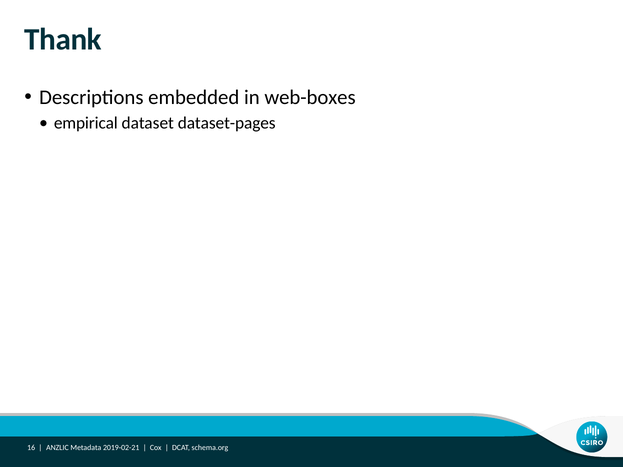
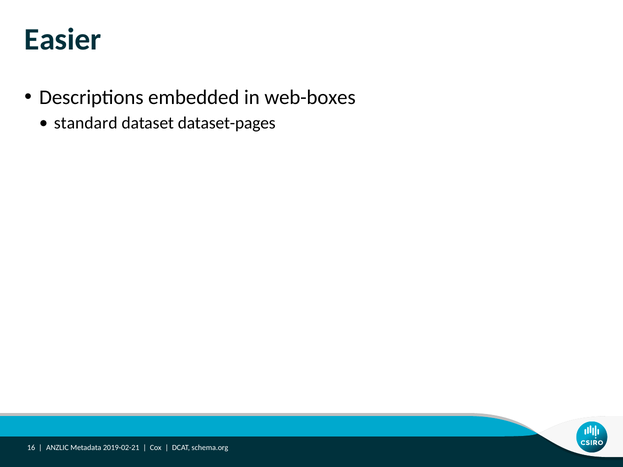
Thank: Thank -> Easier
empirical: empirical -> standard
